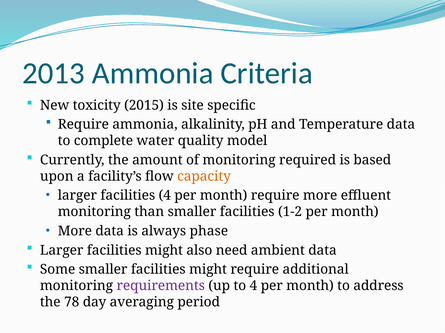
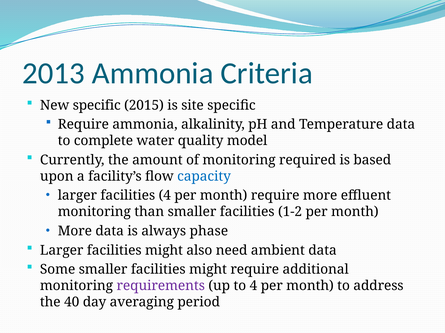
New toxicity: toxicity -> specific
capacity colour: orange -> blue
78: 78 -> 40
